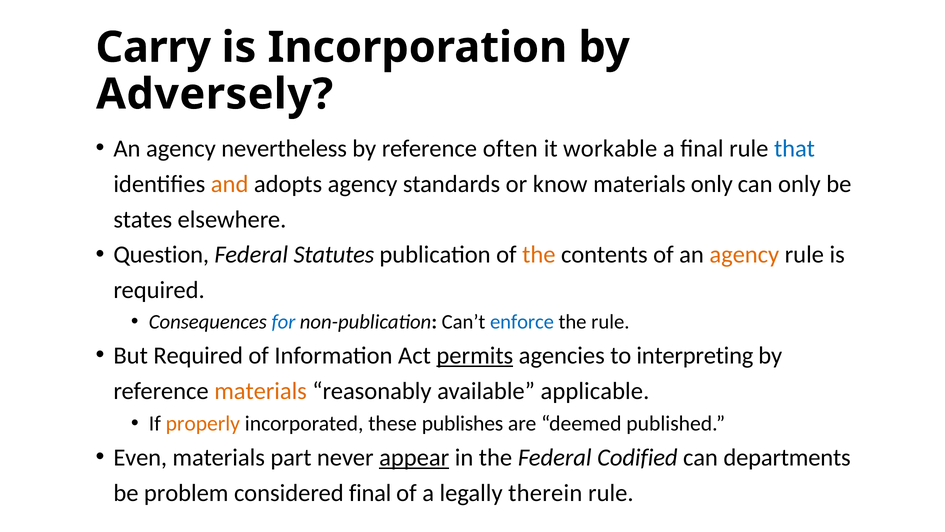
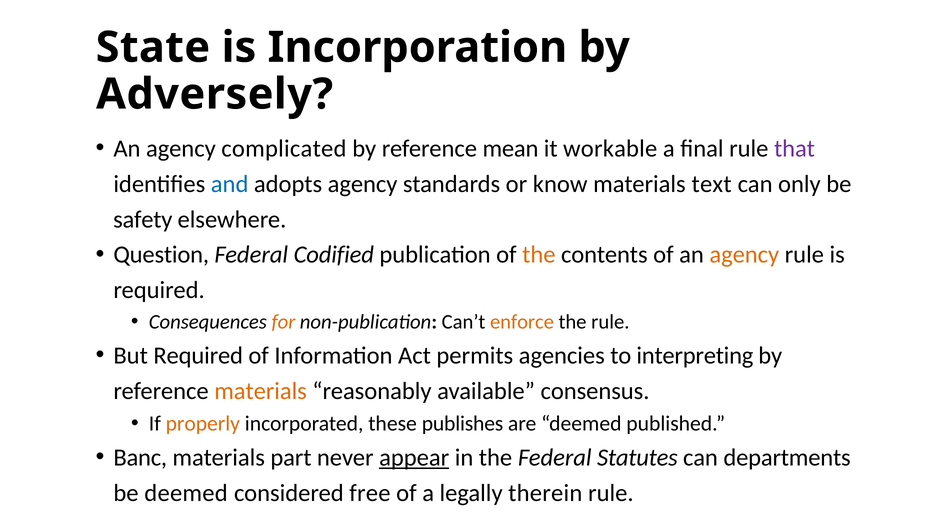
Carry: Carry -> State
nevertheless: nevertheless -> complicated
often: often -> mean
that colour: blue -> purple
and colour: orange -> blue
materials only: only -> text
states: states -> safety
Statutes: Statutes -> Codified
for colour: blue -> orange
enforce colour: blue -> orange
permits underline: present -> none
applicable: applicable -> consensus
Even: Even -> Banc
Codified: Codified -> Statutes
be problem: problem -> deemed
considered final: final -> free
